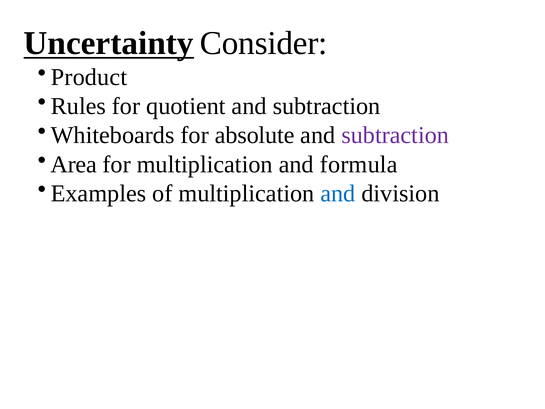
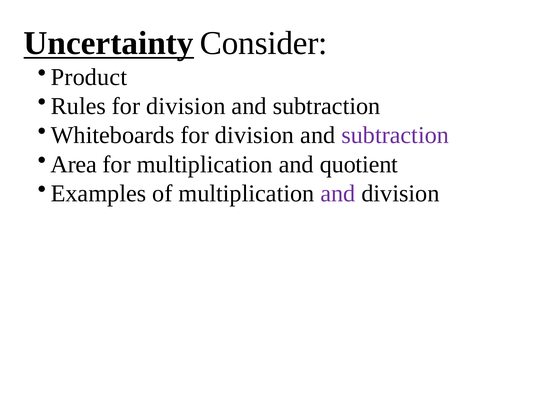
Rules for quotient: quotient -> division
Whiteboards for absolute: absolute -> division
formula: formula -> quotient
and at (338, 193) colour: blue -> purple
